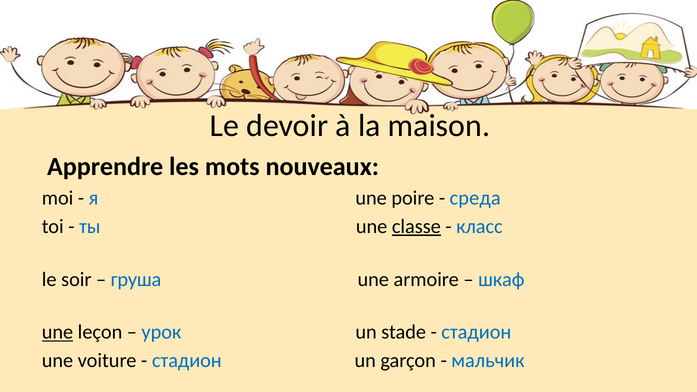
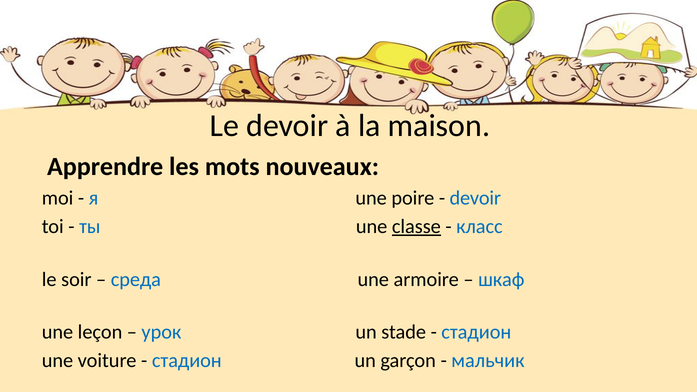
среда at (475, 198): среда -> devoir
груша: груша -> среда
une at (57, 332) underline: present -> none
